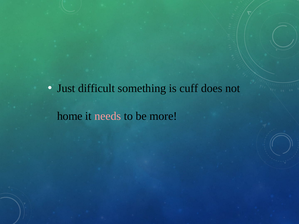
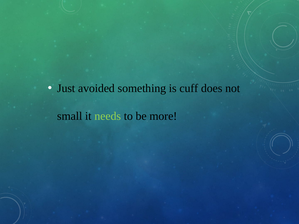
difficult: difficult -> avoided
home: home -> small
needs colour: pink -> light green
